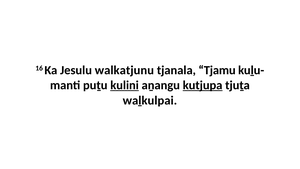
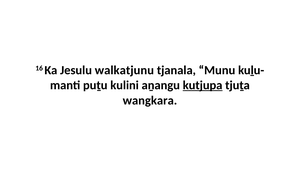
Tjamu: Tjamu -> Munu
kulini underline: present -> none
waḻkulpai: waḻkulpai -> wangkara
